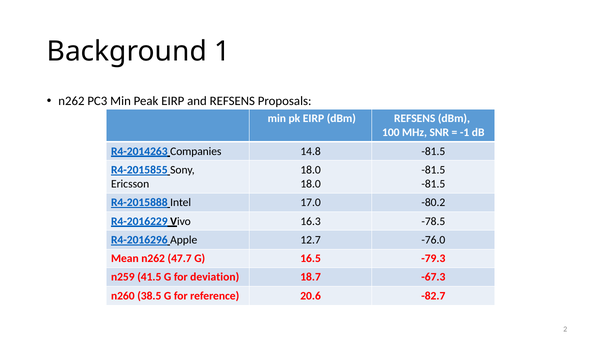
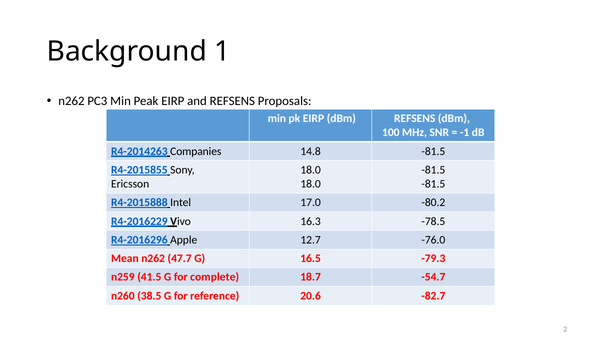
deviation: deviation -> complete
-67.3: -67.3 -> -54.7
